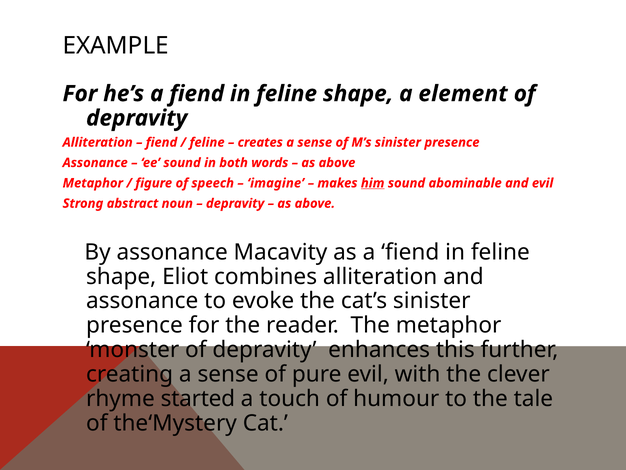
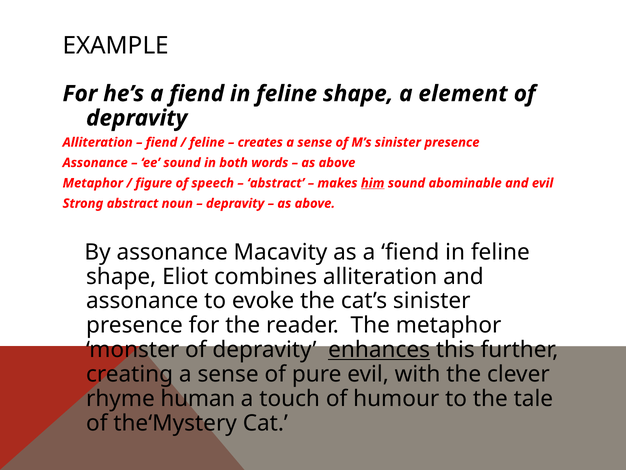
imagine at (276, 183): imagine -> abstract
enhances underline: none -> present
started: started -> human
